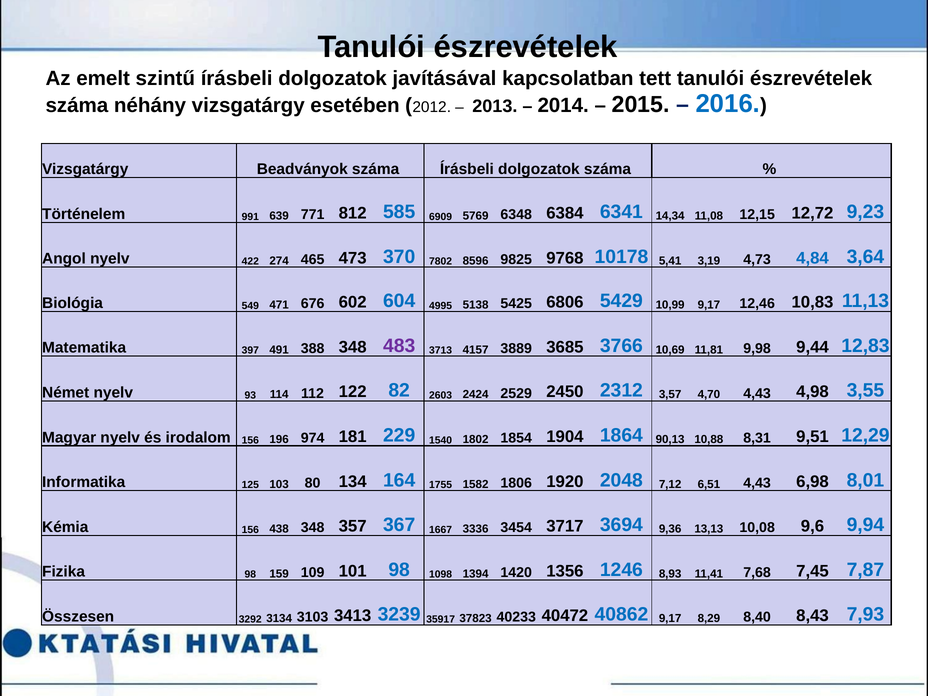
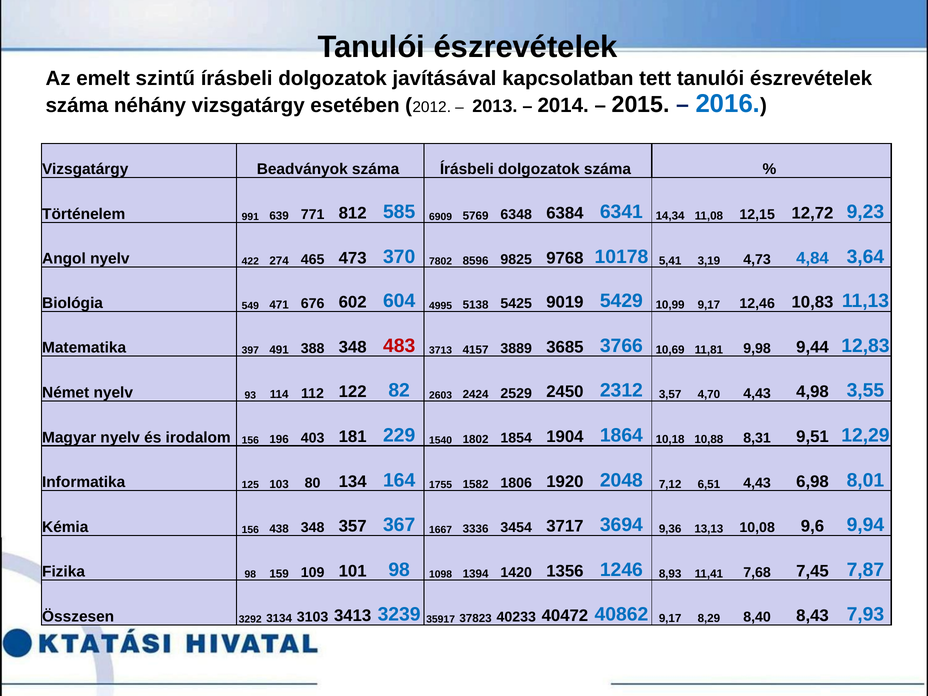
6806: 6806 -> 9019
483 colour: purple -> red
974: 974 -> 403
90,13: 90,13 -> 10,18
